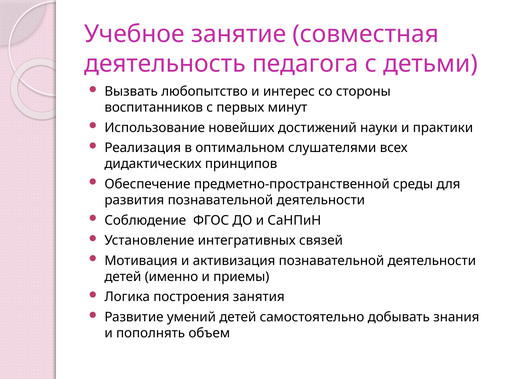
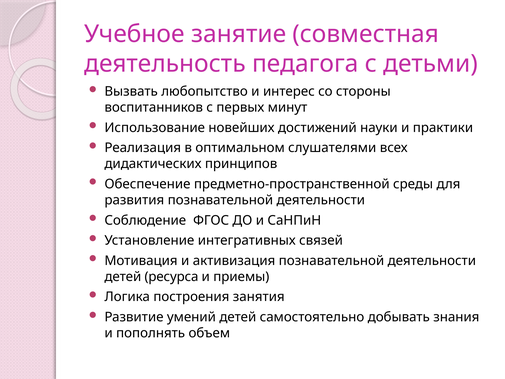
именно: именно -> ресурса
